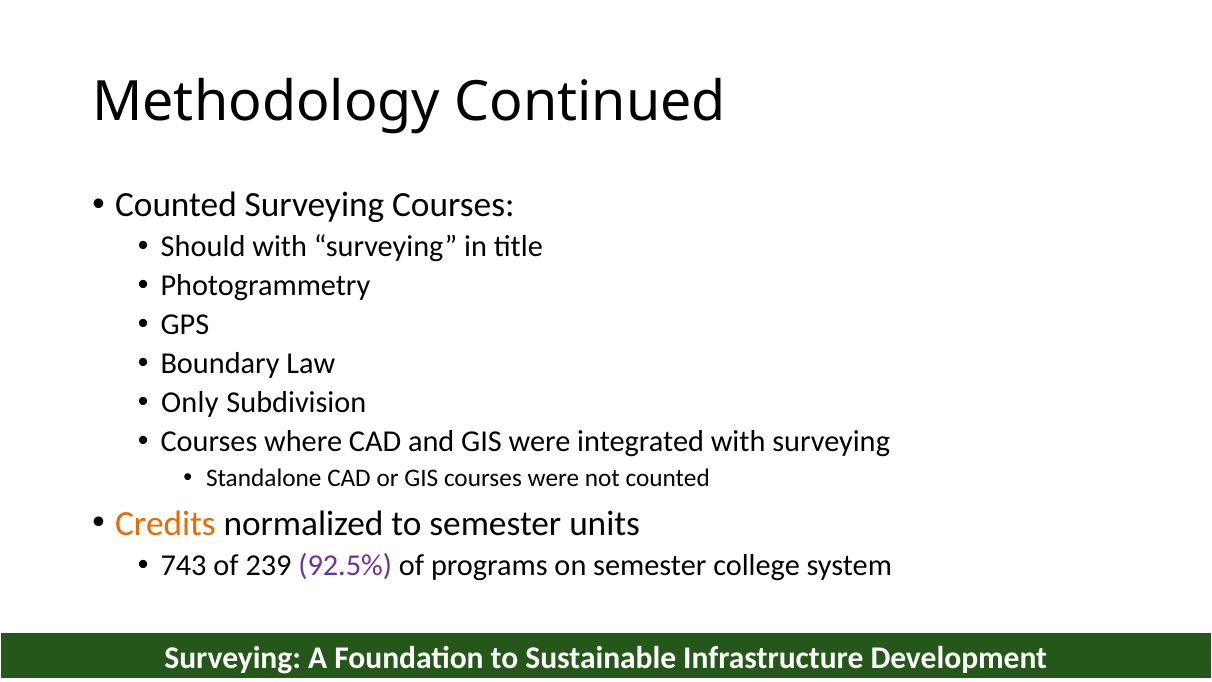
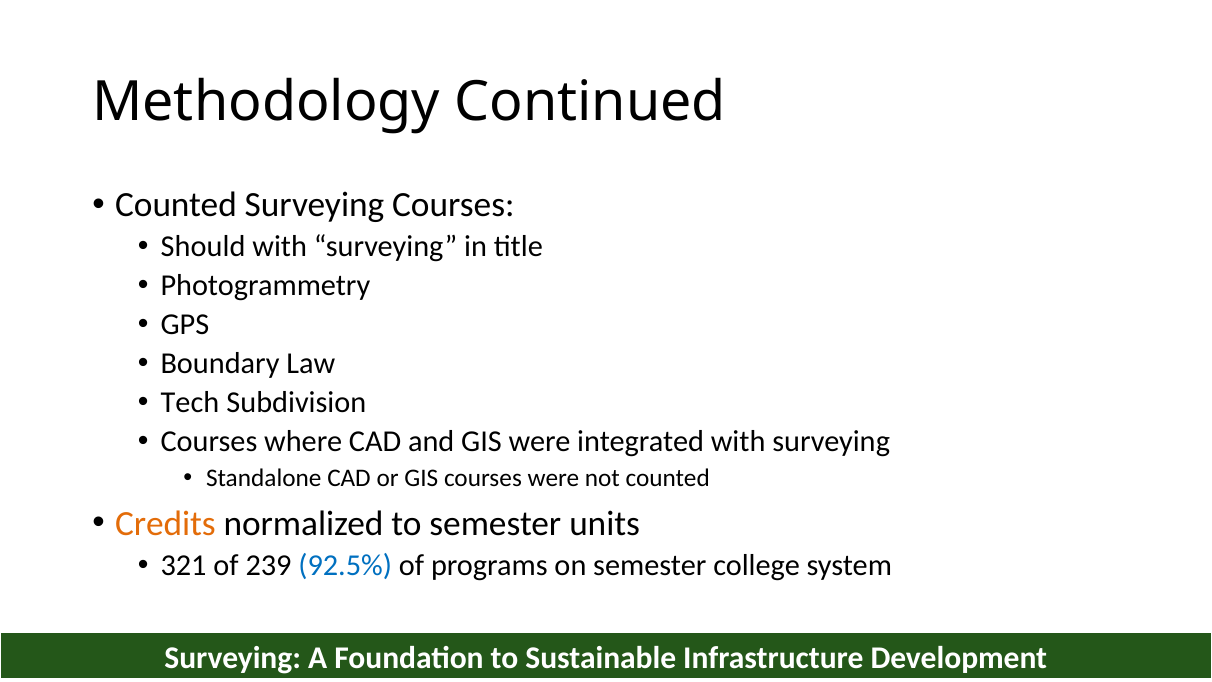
Only: Only -> Tech
743: 743 -> 321
92.5% colour: purple -> blue
